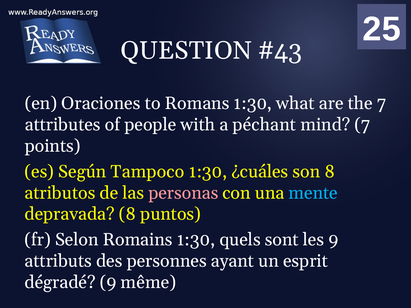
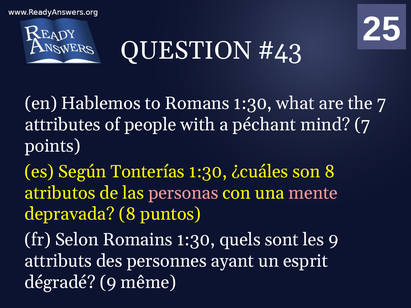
Oraciones: Oraciones -> Hablemos
Tampoco: Tampoco -> Tonterías
mente colour: light blue -> pink
